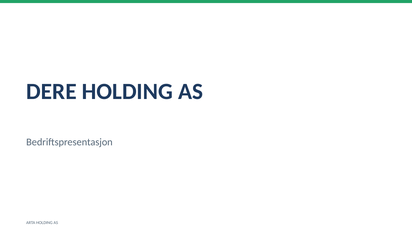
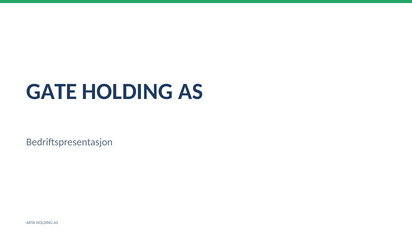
DERE: DERE -> GATE
